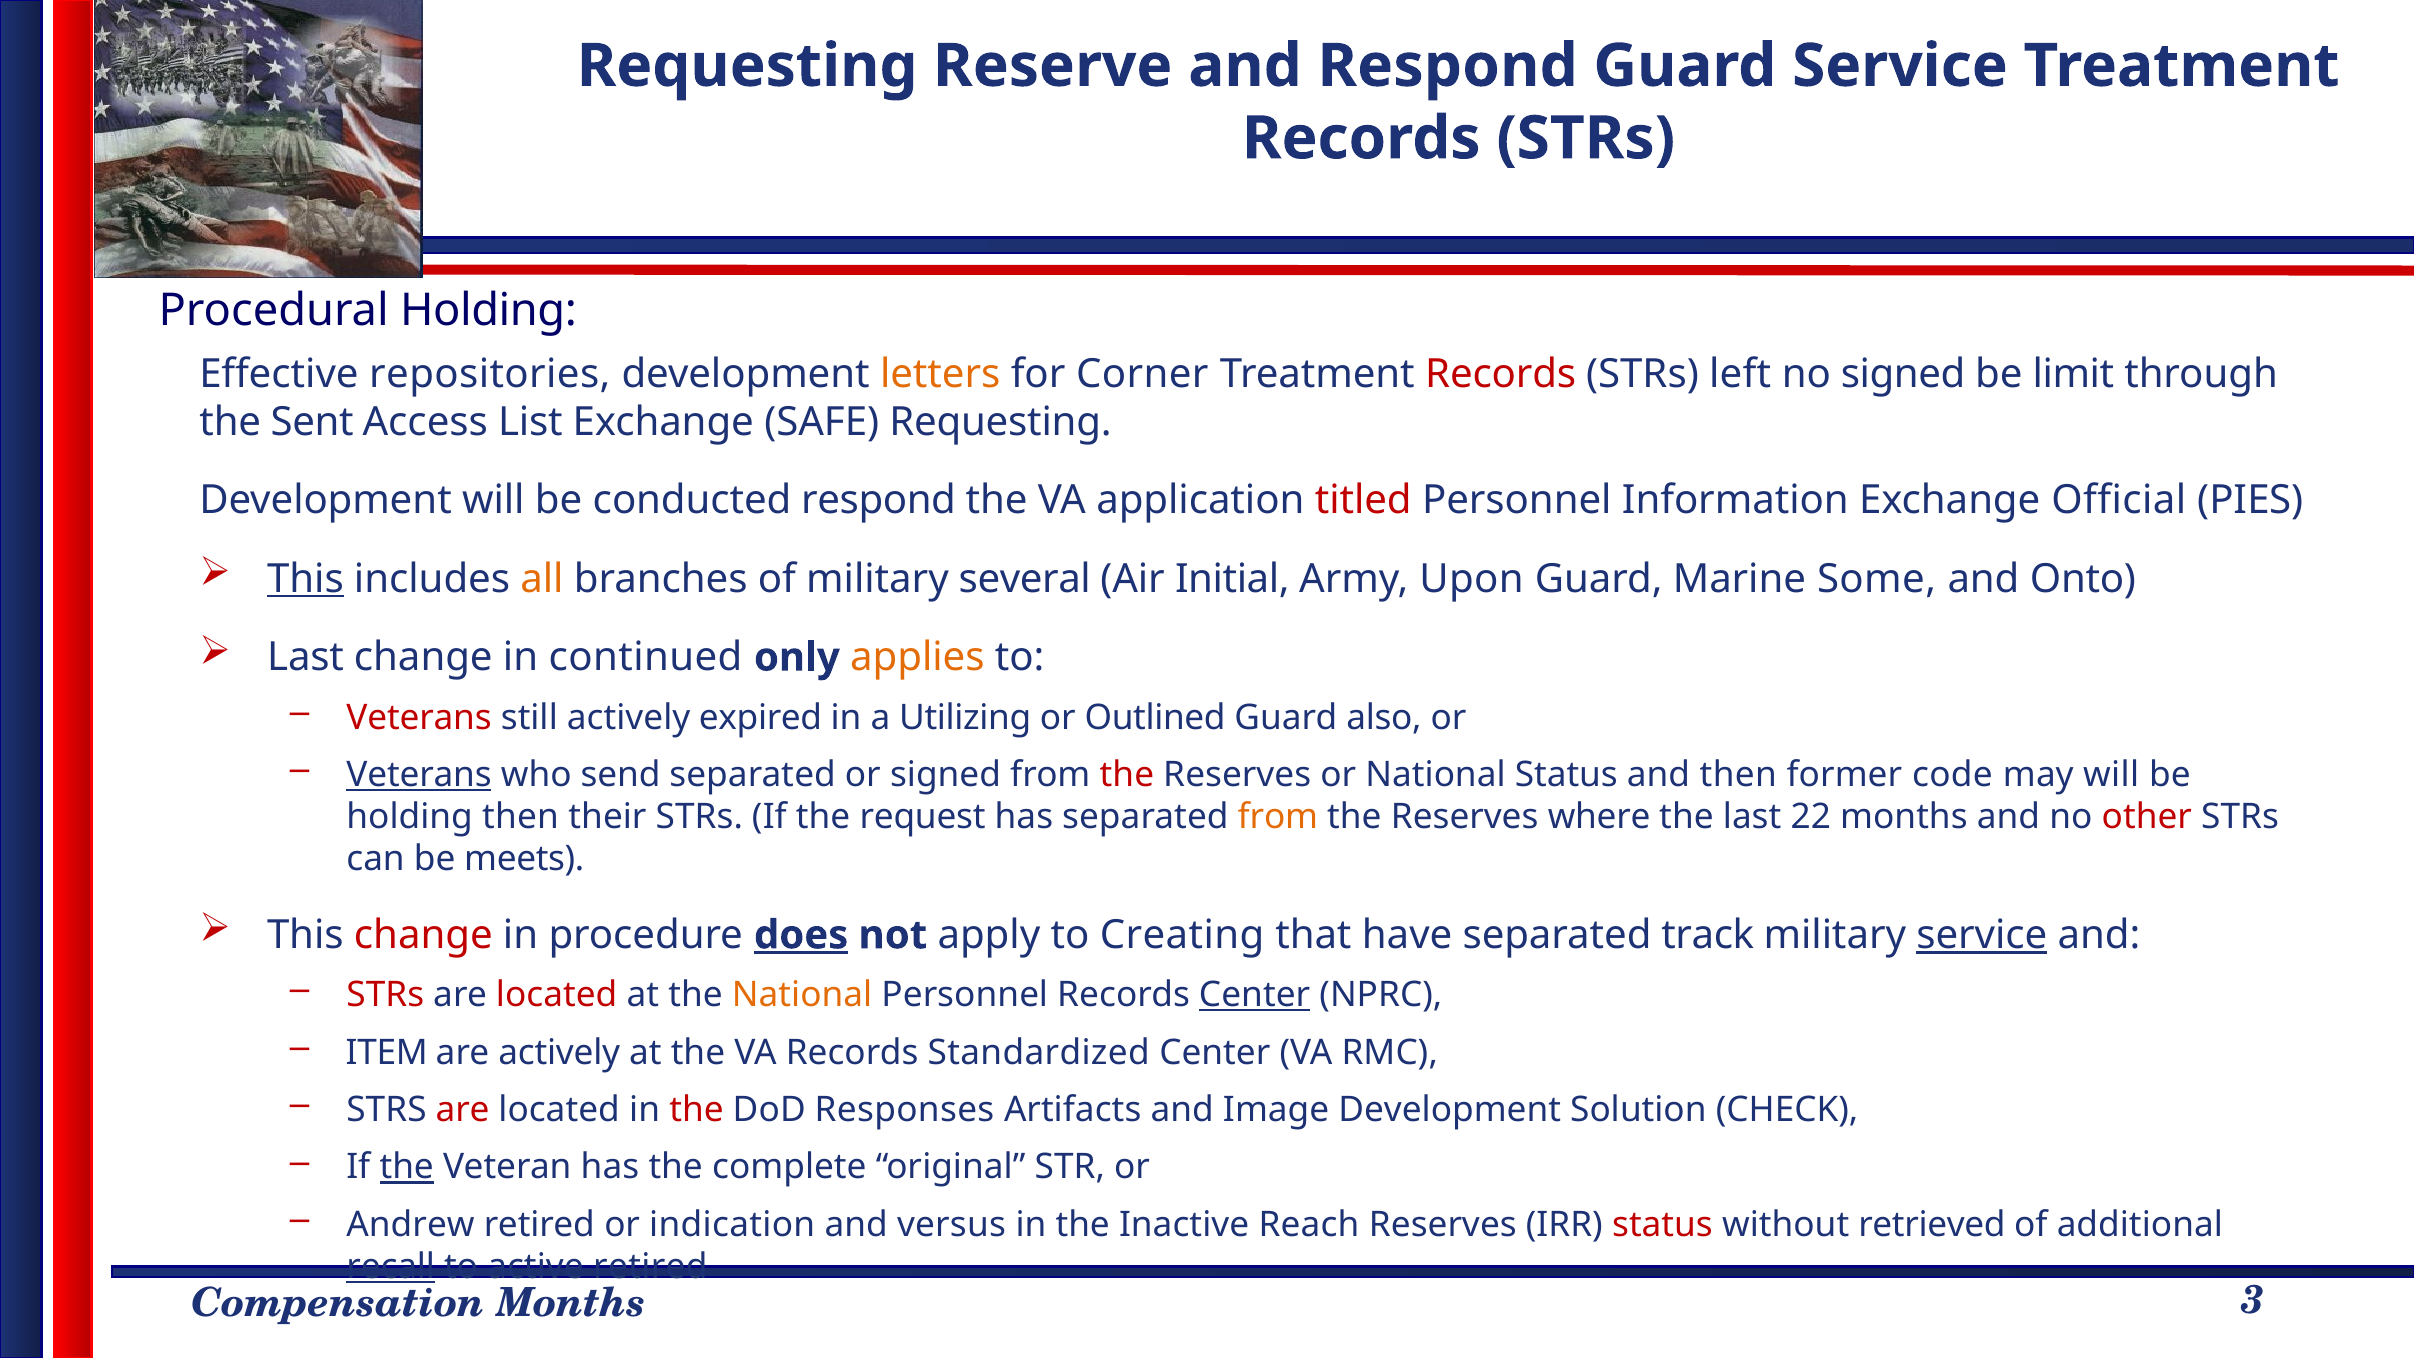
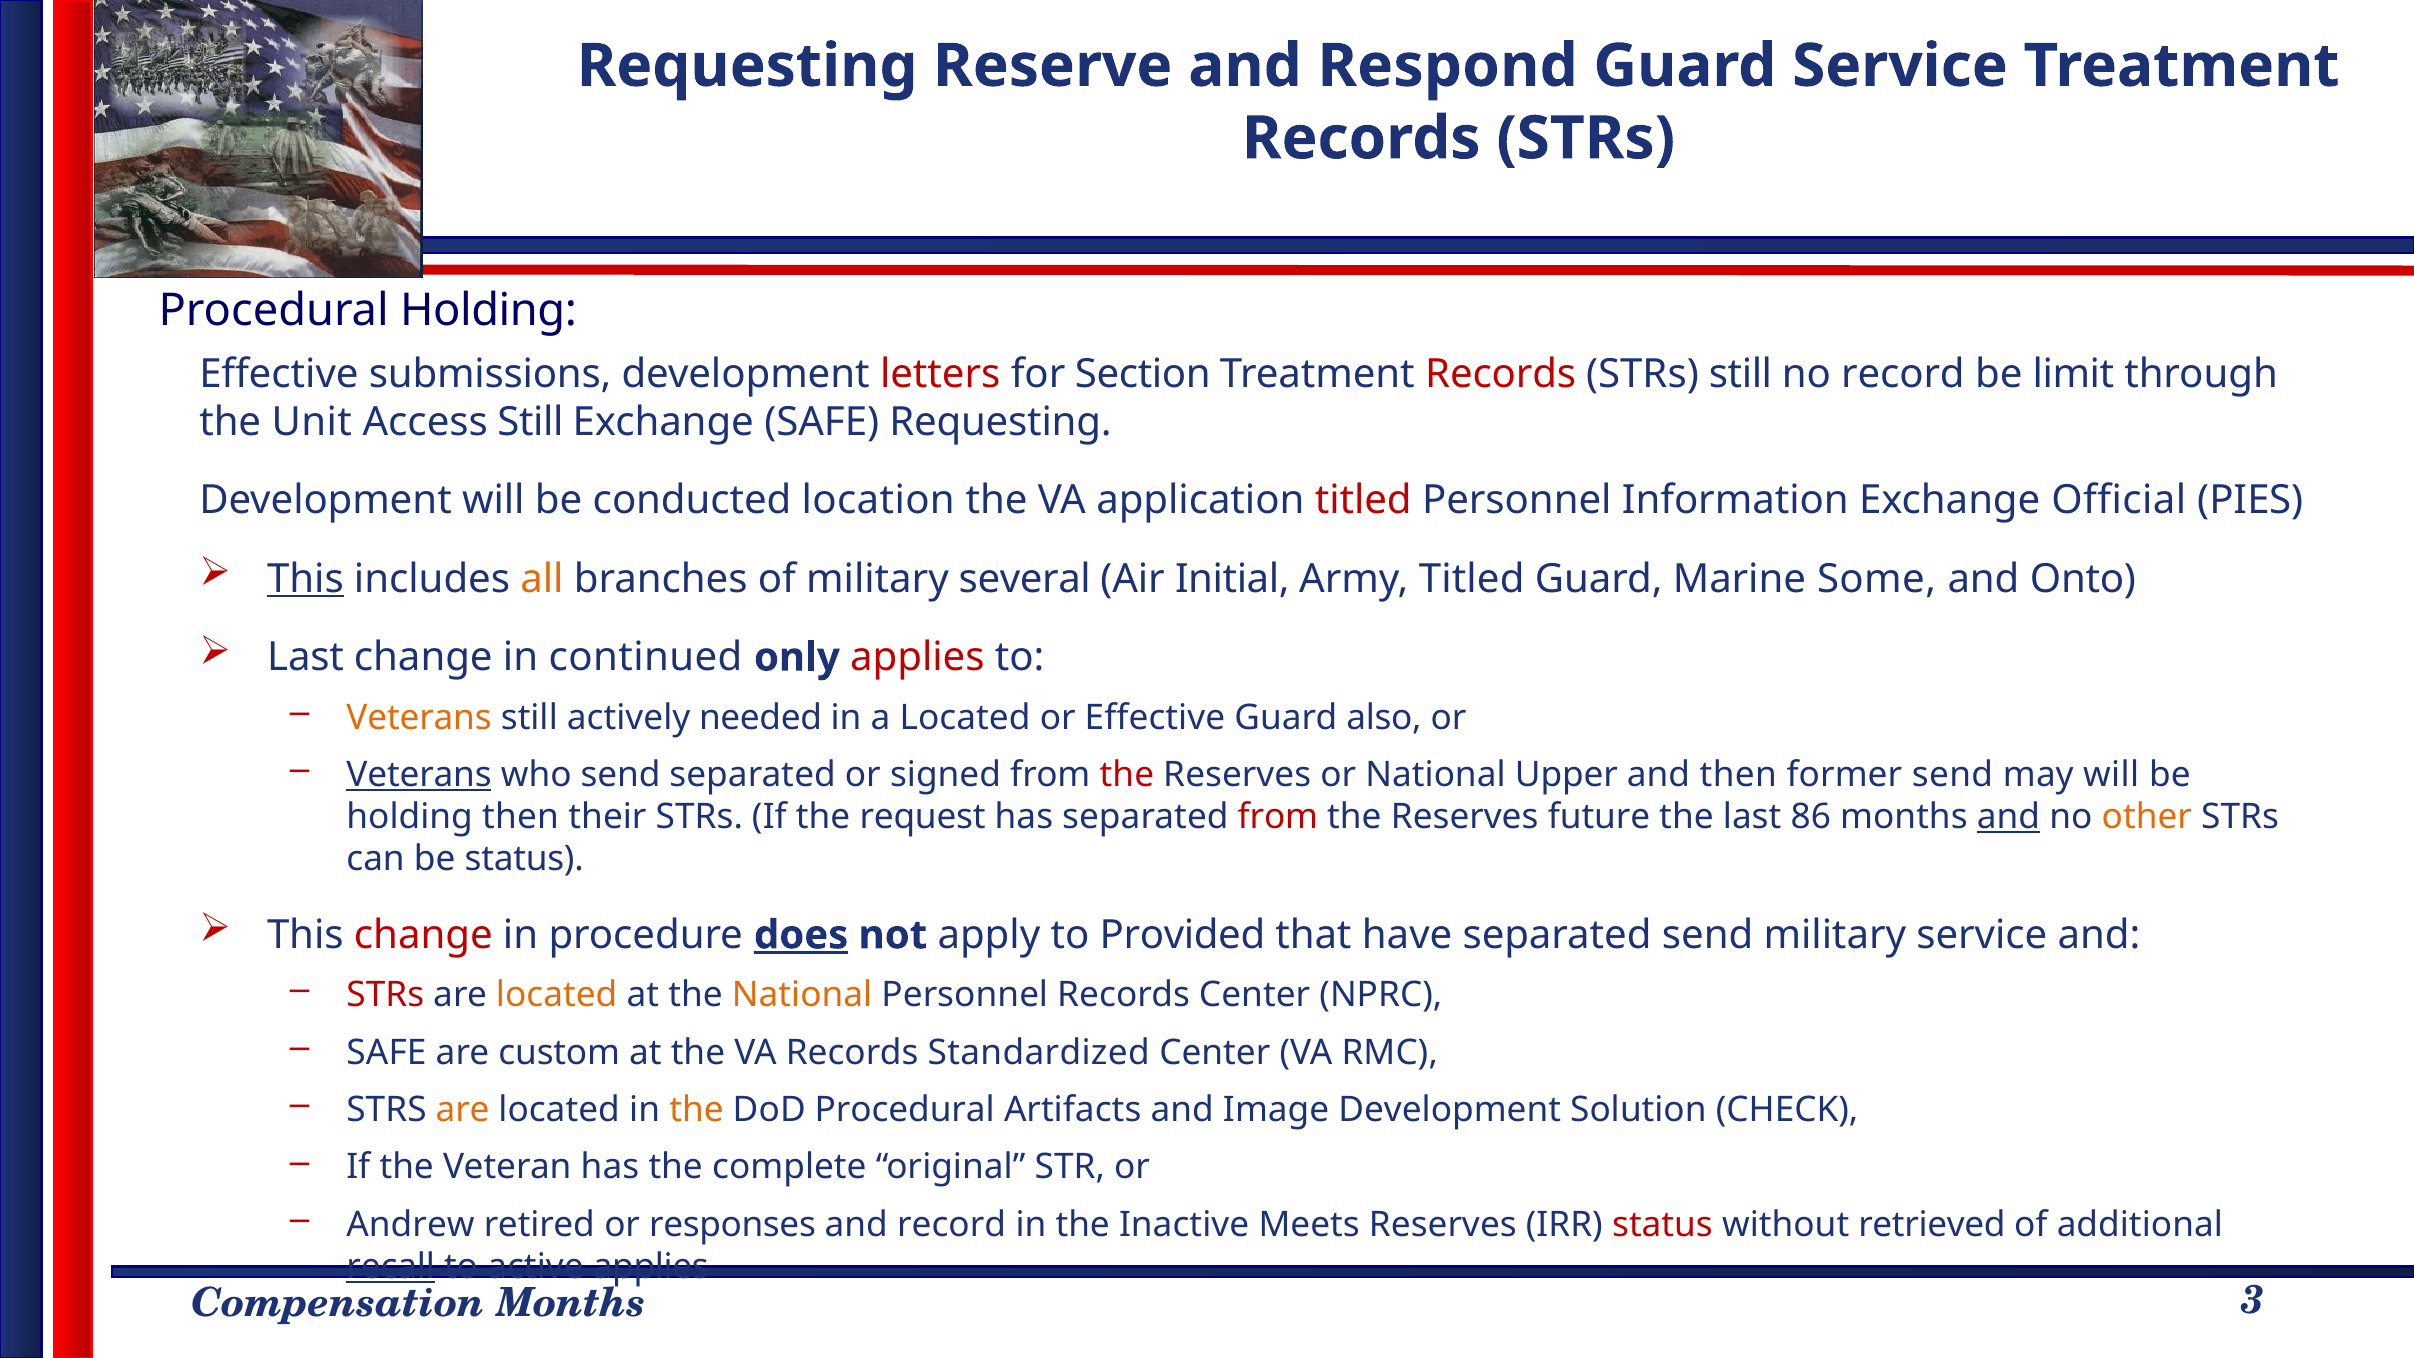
repositories: repositories -> submissions
letters colour: orange -> red
Corner: Corner -> Section
STRs left: left -> still
no signed: signed -> record
Sent: Sent -> Unit
Access List: List -> Still
conducted respond: respond -> location
Army Upon: Upon -> Titled
applies at (917, 657) colour: orange -> red
Veterans at (419, 717) colour: red -> orange
expired: expired -> needed
a Utilizing: Utilizing -> Located
or Outlined: Outlined -> Effective
National Status: Status -> Upper
former code: code -> send
from at (1278, 817) colour: orange -> red
where: where -> future
22: 22 -> 86
and at (2009, 817) underline: none -> present
other colour: red -> orange
be meets: meets -> status
Creating: Creating -> Provided
separated track: track -> send
service at (1982, 935) underline: present -> none
located at (557, 995) colour: red -> orange
Center at (1255, 995) underline: present -> none
ITEM at (387, 1052): ITEM -> SAFE
are actively: actively -> custom
are at (463, 1110) colour: red -> orange
the at (696, 1110) colour: red -> orange
DoD Responses: Responses -> Procedural
the at (407, 1167) underline: present -> none
indication: indication -> responses
and versus: versus -> record
Reach: Reach -> Meets
active retired: retired -> applies
